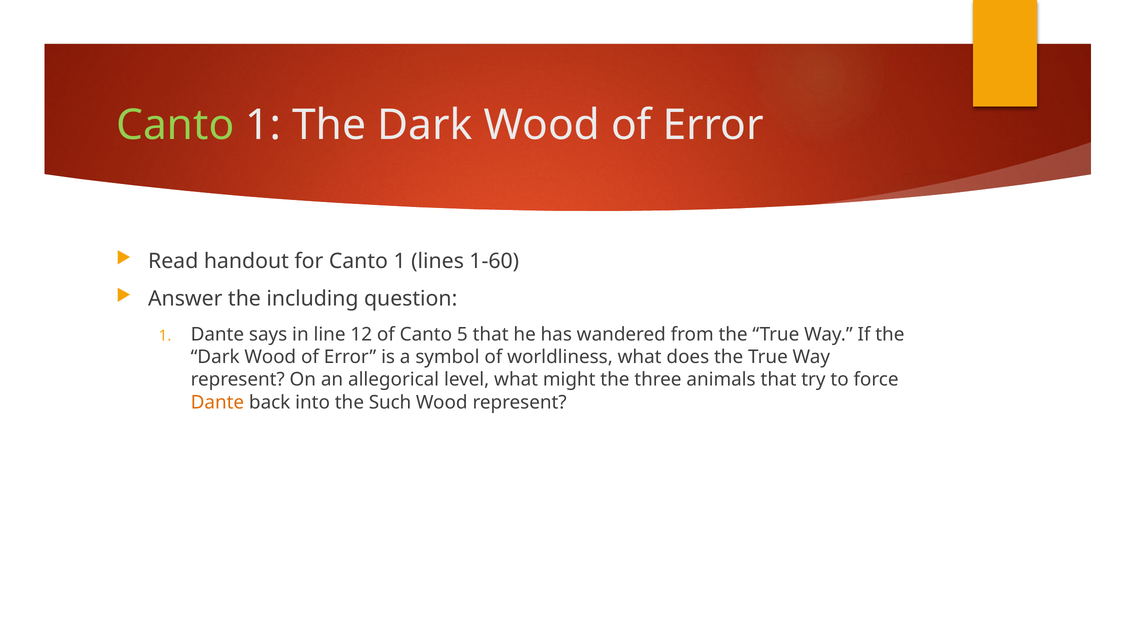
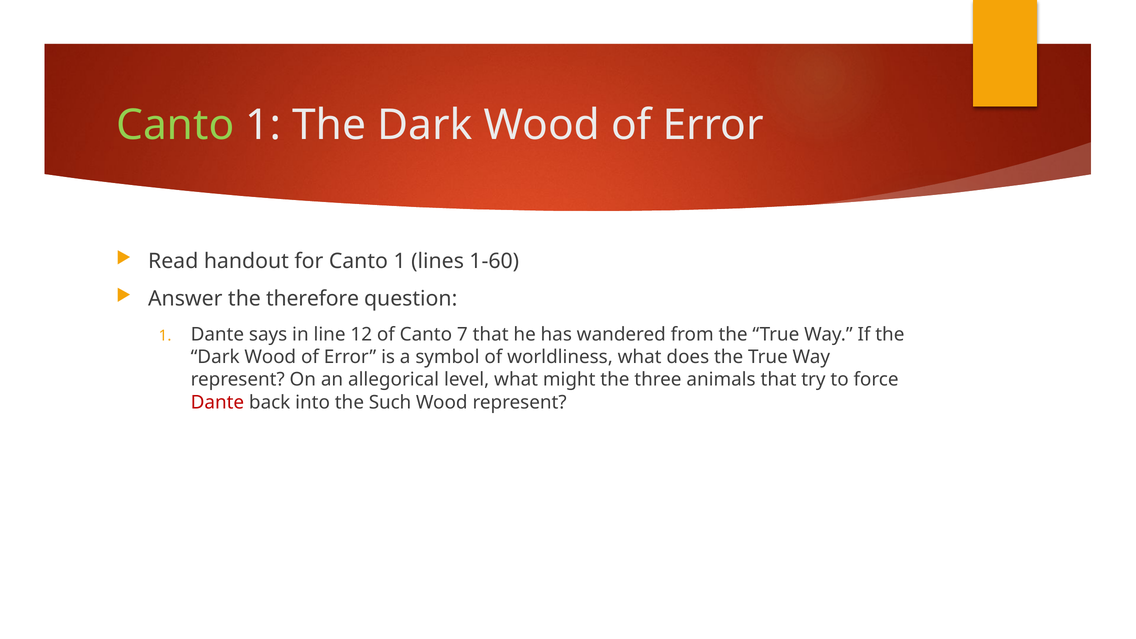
including: including -> therefore
5: 5 -> 7
Dante at (217, 402) colour: orange -> red
